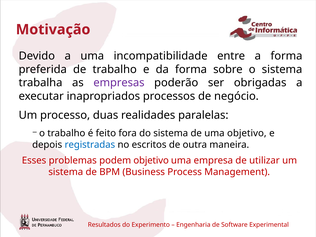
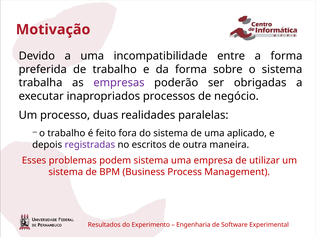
uma objetivo: objetivo -> aplicado
registradas colour: blue -> purple
podem objetivo: objetivo -> sistema
